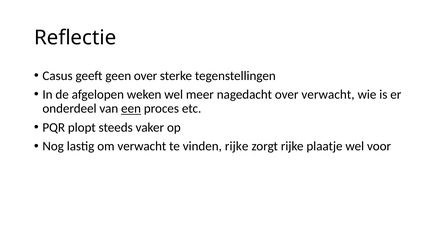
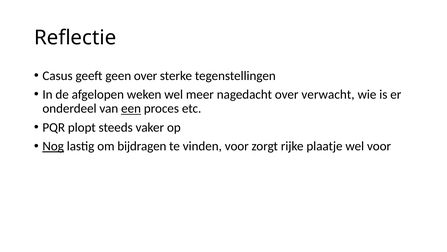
Nog underline: none -> present
om verwacht: verwacht -> bijdragen
vinden rijke: rijke -> voor
